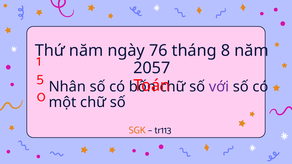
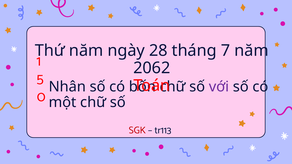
76: 76 -> 28
8: 8 -> 7
2057: 2057 -> 2062
SGK colour: orange -> red
